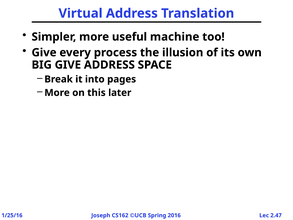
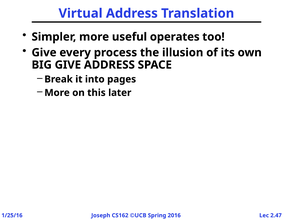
machine: machine -> operates
